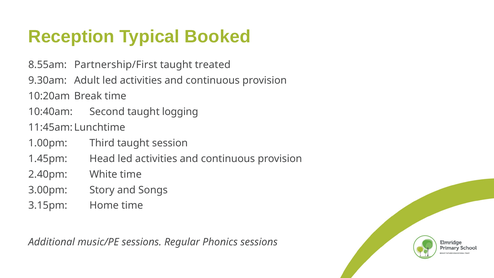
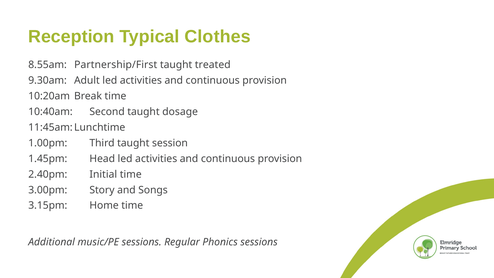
Booked: Booked -> Clothes
logging: logging -> dosage
White: White -> Initial
